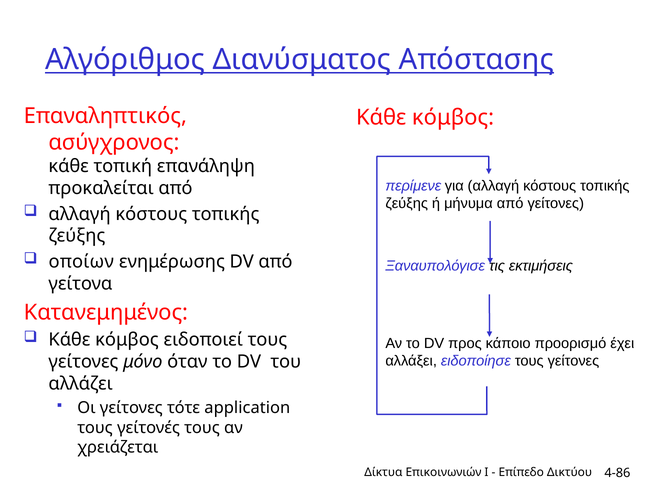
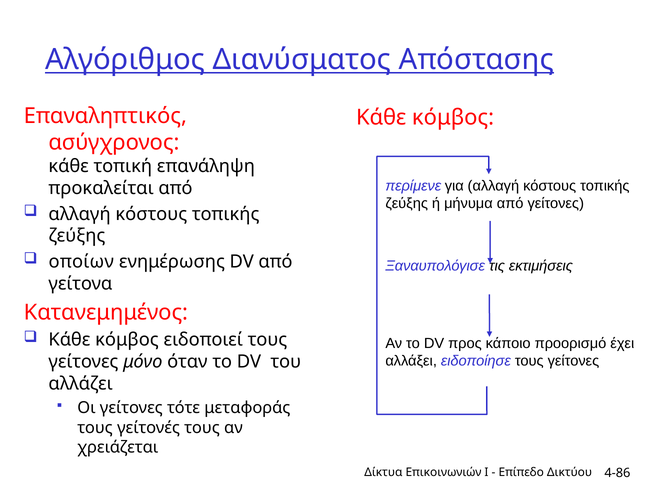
application: application -> μεταφοράς
